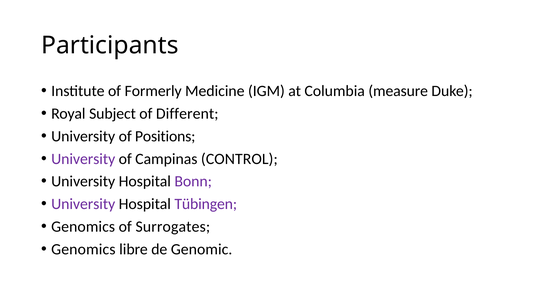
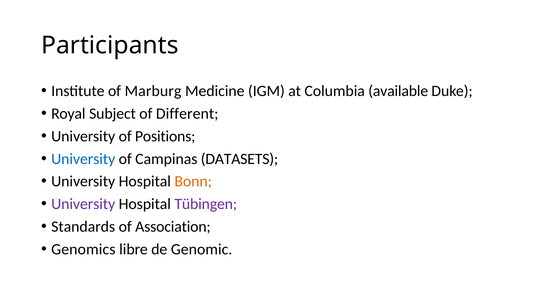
Formerly: Formerly -> Marburg
measure: measure -> available
University at (83, 159) colour: purple -> blue
CONTROL: CONTROL -> DATASETS
Bonn colour: purple -> orange
Genomics at (83, 227): Genomics -> Standards
Surrogates: Surrogates -> Association
